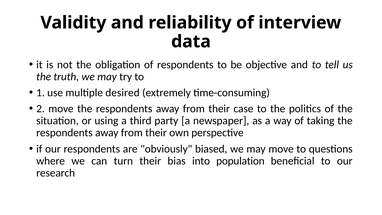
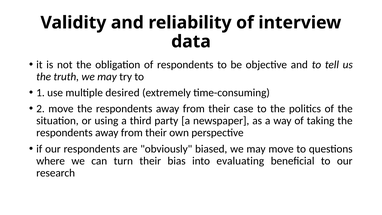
population: population -> evaluating
